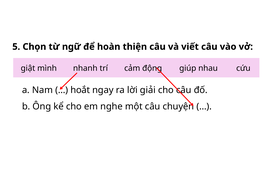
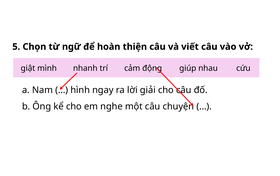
hoắt: hoắt -> hình
